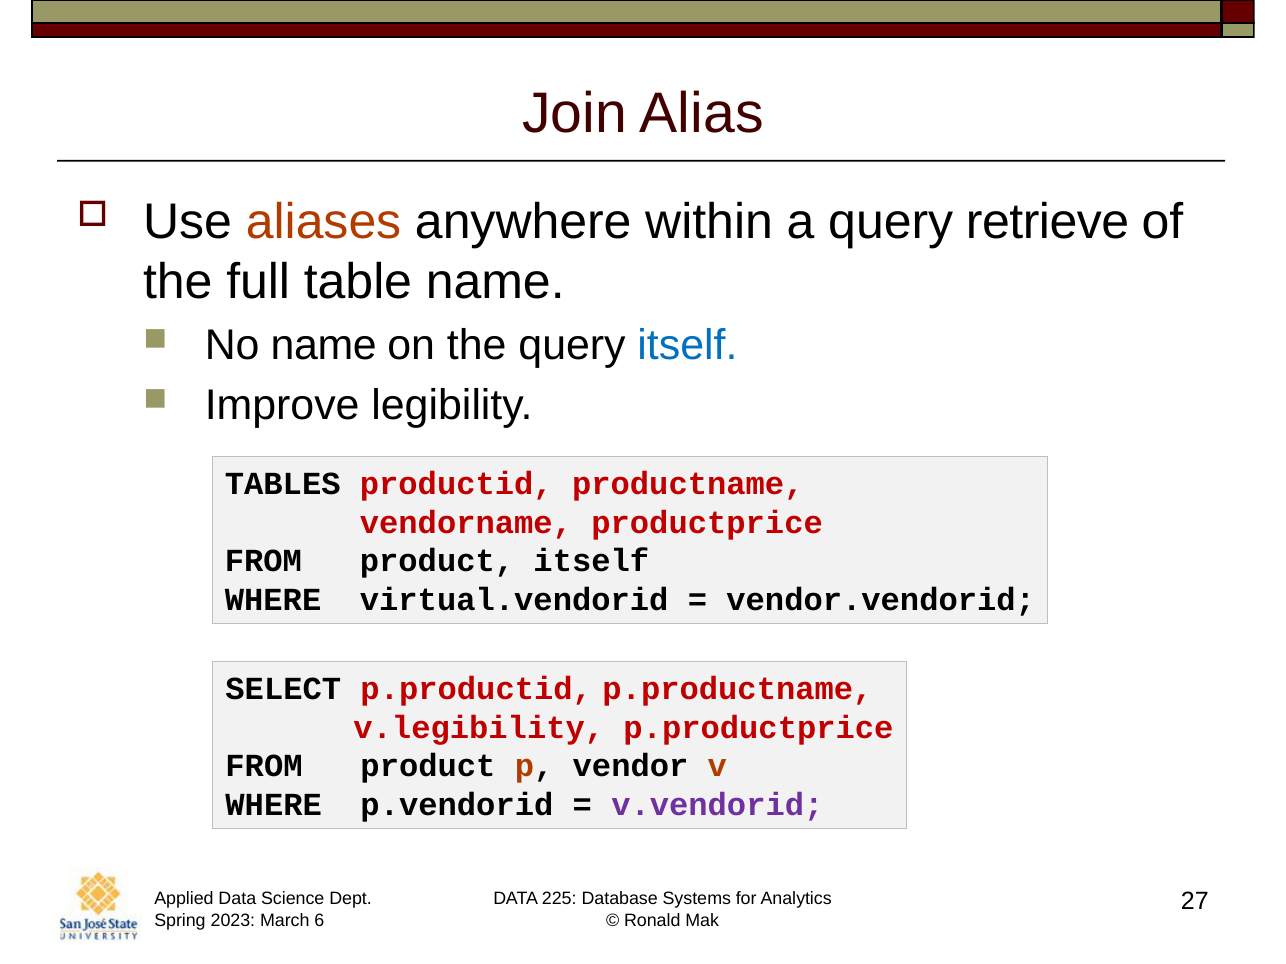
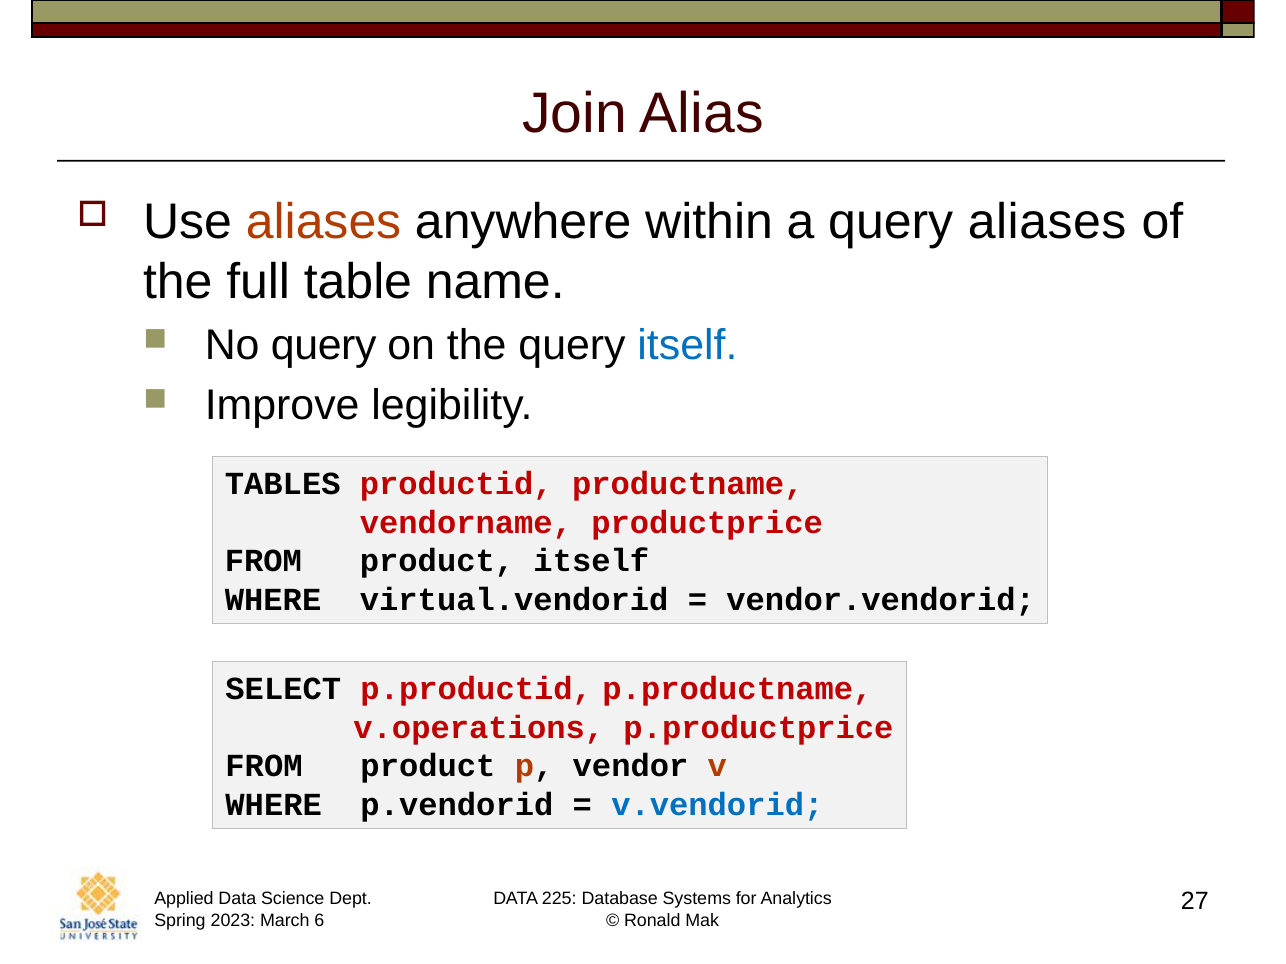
query retrieve: retrieve -> aliases
No name: name -> query
v.legibility: v.legibility -> v.operations
v.vendorid colour: purple -> blue
